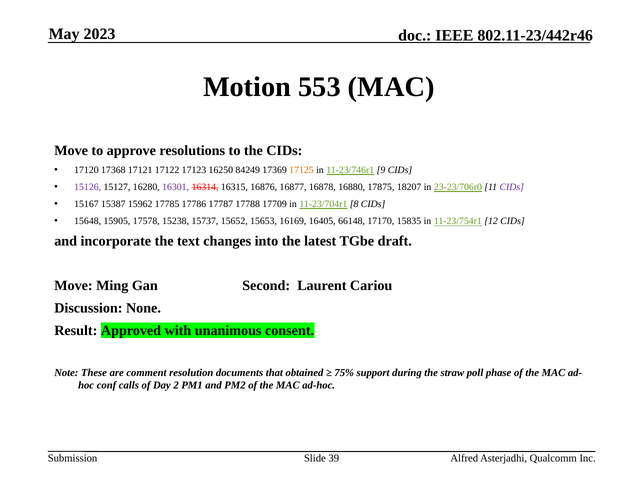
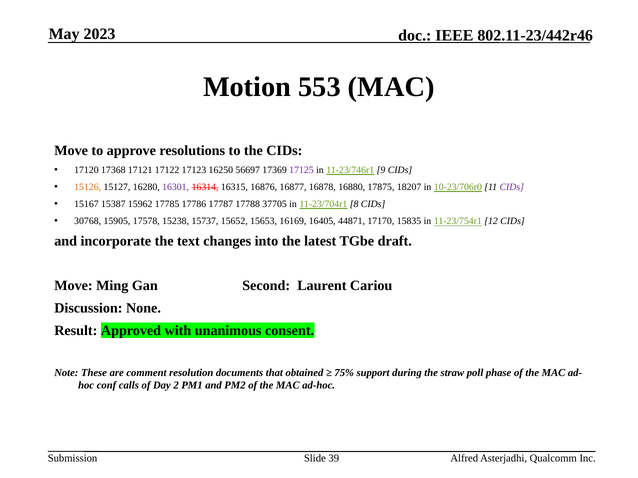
84249: 84249 -> 56697
17125 colour: orange -> purple
15126 colour: purple -> orange
23-23/706r0: 23-23/706r0 -> 10-23/706r0
17709: 17709 -> 37705
15648: 15648 -> 30768
66148: 66148 -> 44871
